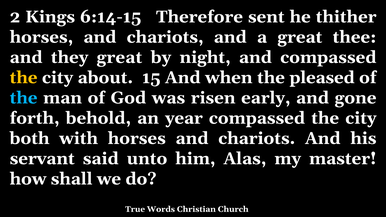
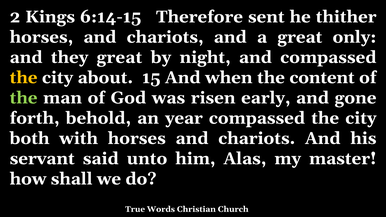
thee: thee -> only
pleased: pleased -> content
the at (24, 98) colour: light blue -> light green
